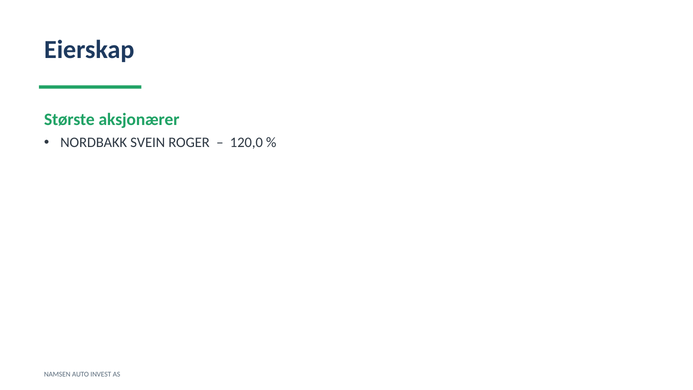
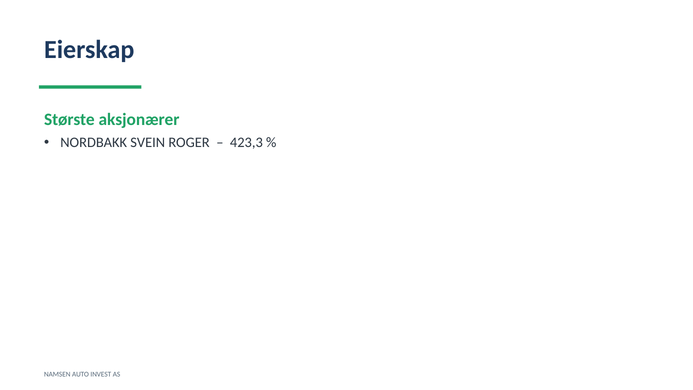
120,0: 120,0 -> 423,3
